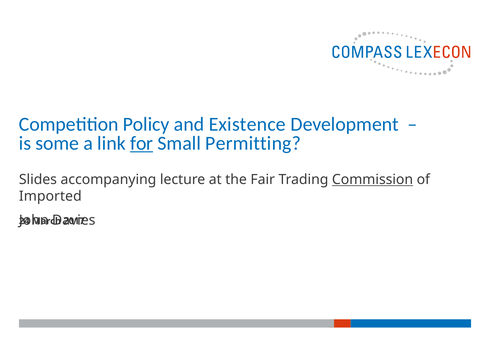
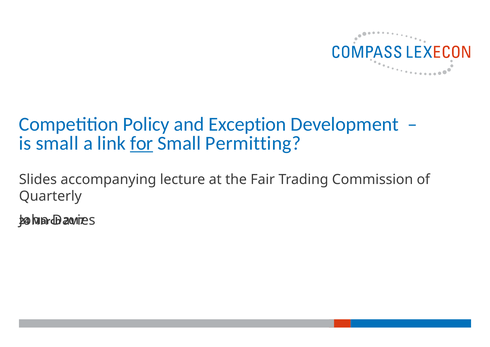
Existence: Existence -> Exception
is some: some -> small
Commission underline: present -> none
Imported: Imported -> Quarterly
